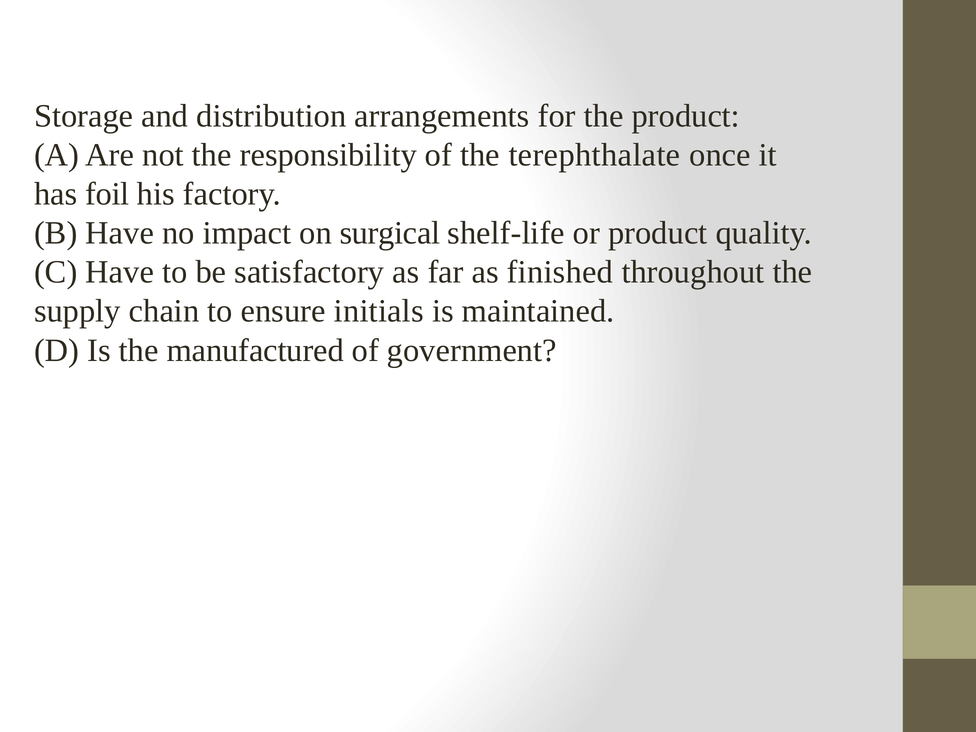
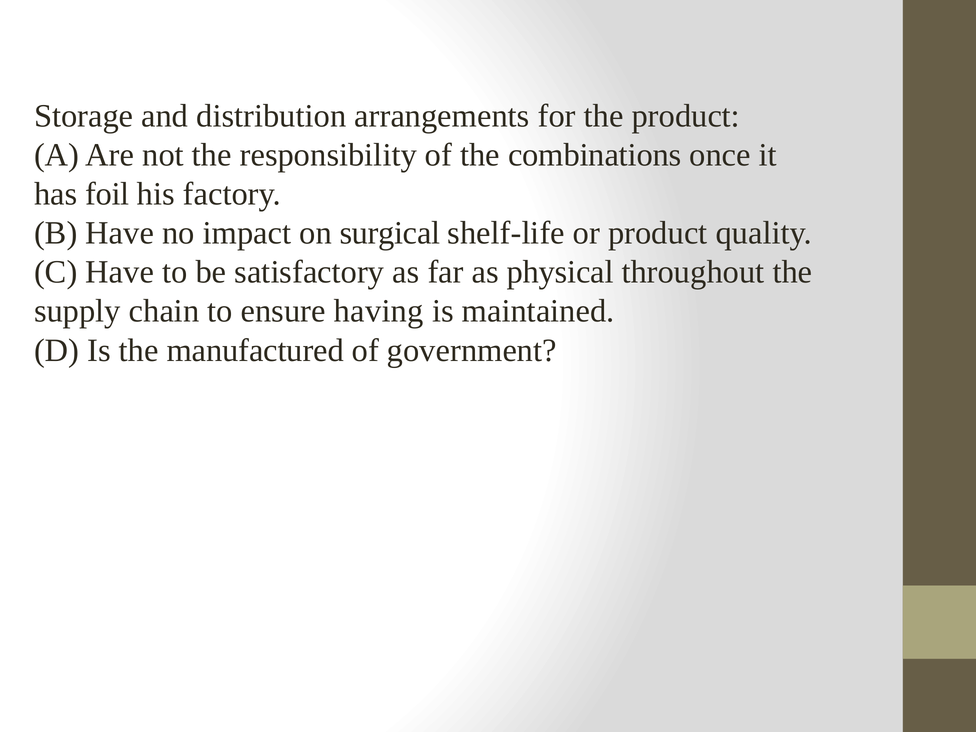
terephthalate: terephthalate -> combinations
finished: finished -> physical
initials: initials -> having
